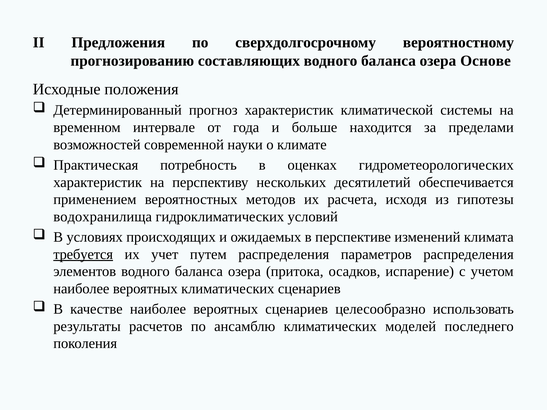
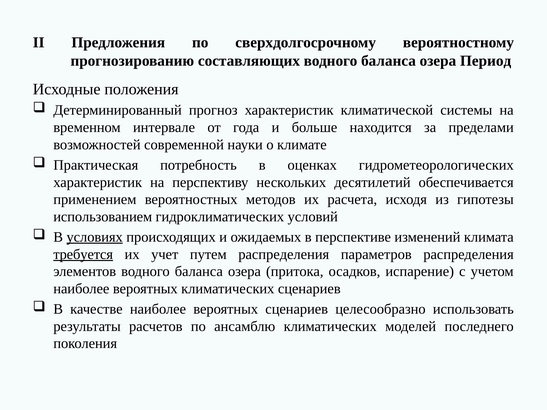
Основе: Основе -> Период
водохранилища: водохранилища -> использованием
условиях underline: none -> present
